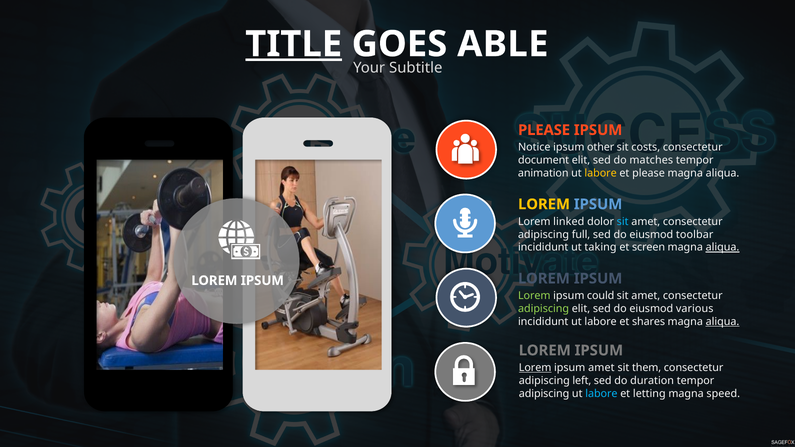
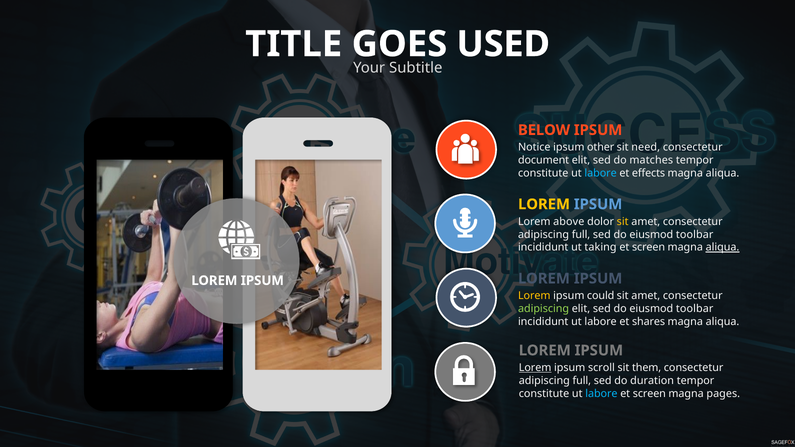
TITLE underline: present -> none
ABLE: ABLE -> USED
PLEASE at (544, 130): PLEASE -> BELOW
costs: costs -> need
animation at (543, 173): animation -> constitute
labore at (601, 173) colour: yellow -> light blue
et please: please -> effects
linked: linked -> above
sit at (623, 222) colour: light blue -> yellow
Lorem at (534, 296) colour: light green -> yellow
various at (695, 309): various -> toolbar
aliqua at (723, 322) underline: present -> none
ipsum amet: amet -> scroll
left at (582, 381): left -> full
adipiscing at (544, 394): adipiscing -> constitute
letting at (649, 394): letting -> screen
speed: speed -> pages
